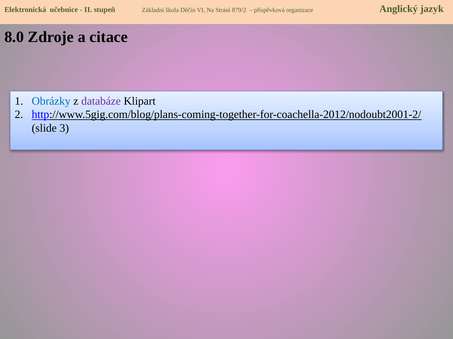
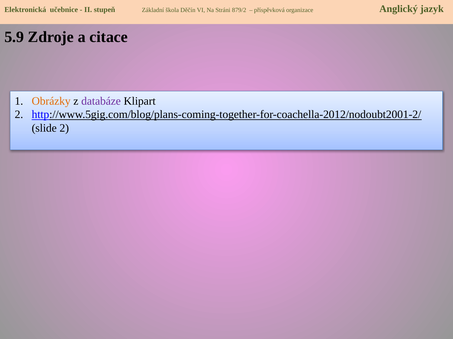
8.0: 8.0 -> 5.9
Obrázky colour: blue -> orange
slide 3: 3 -> 2
